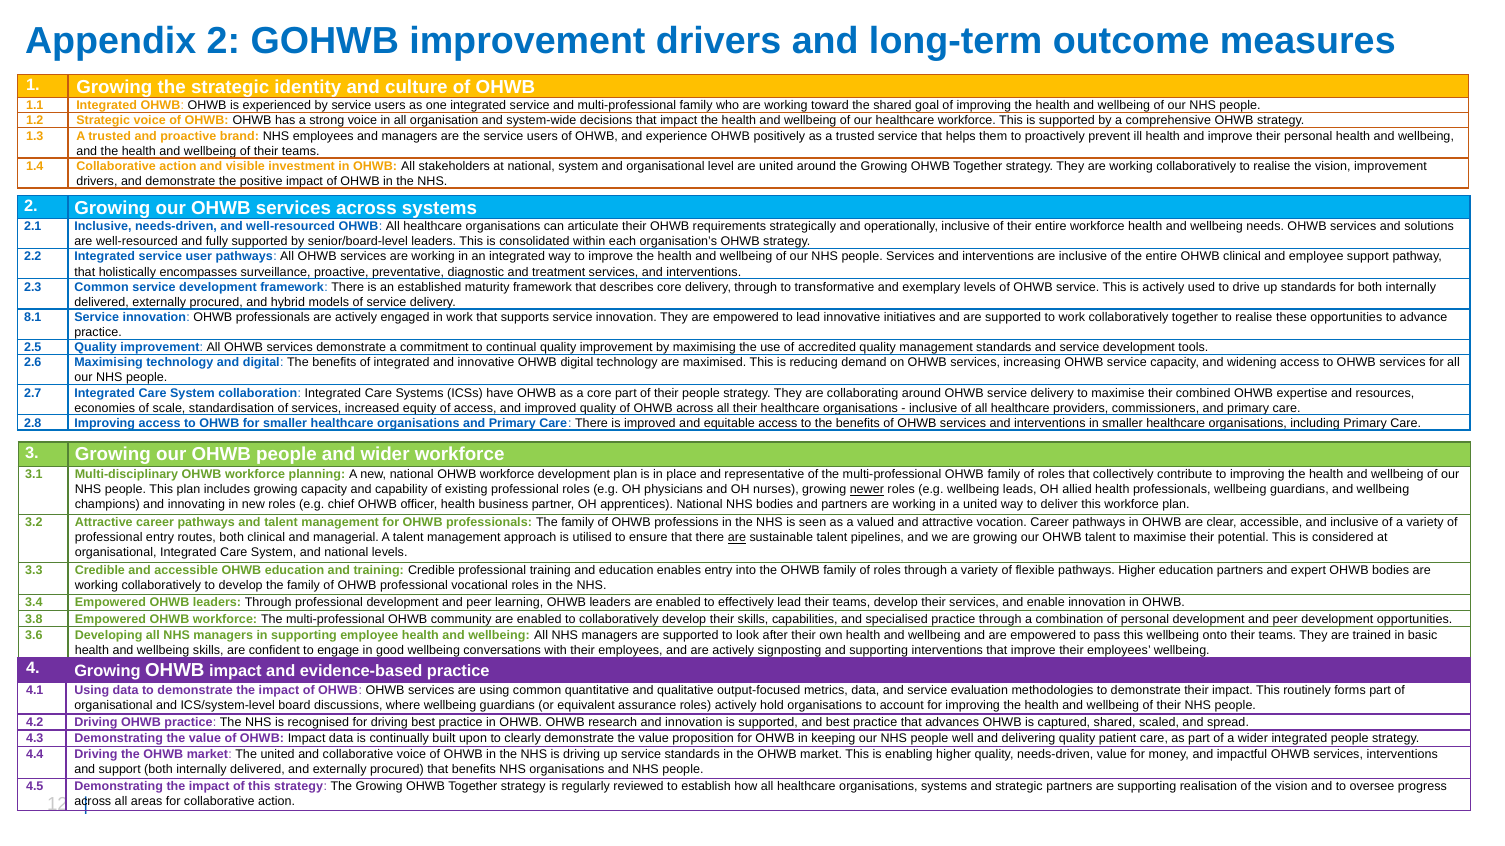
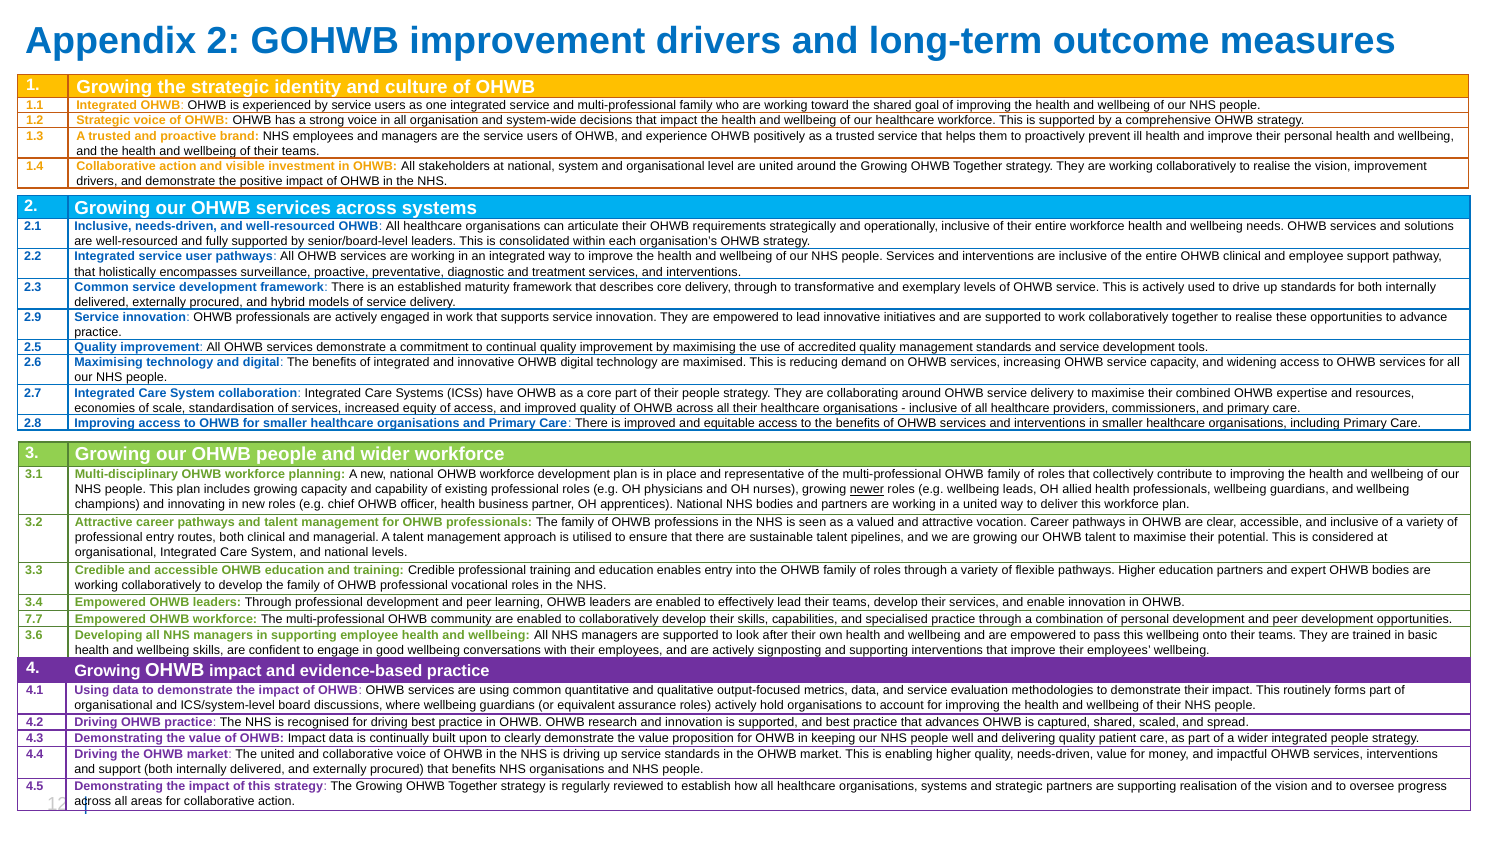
8.1: 8.1 -> 2.9
are at (737, 538) underline: present -> none
3.8: 3.8 -> 7.7
